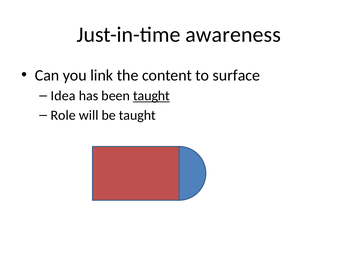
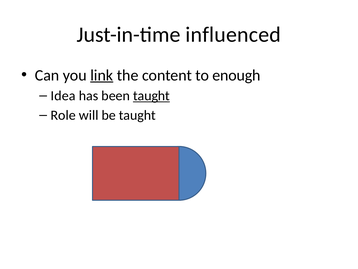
awareness: awareness -> influenced
link underline: none -> present
surface: surface -> enough
